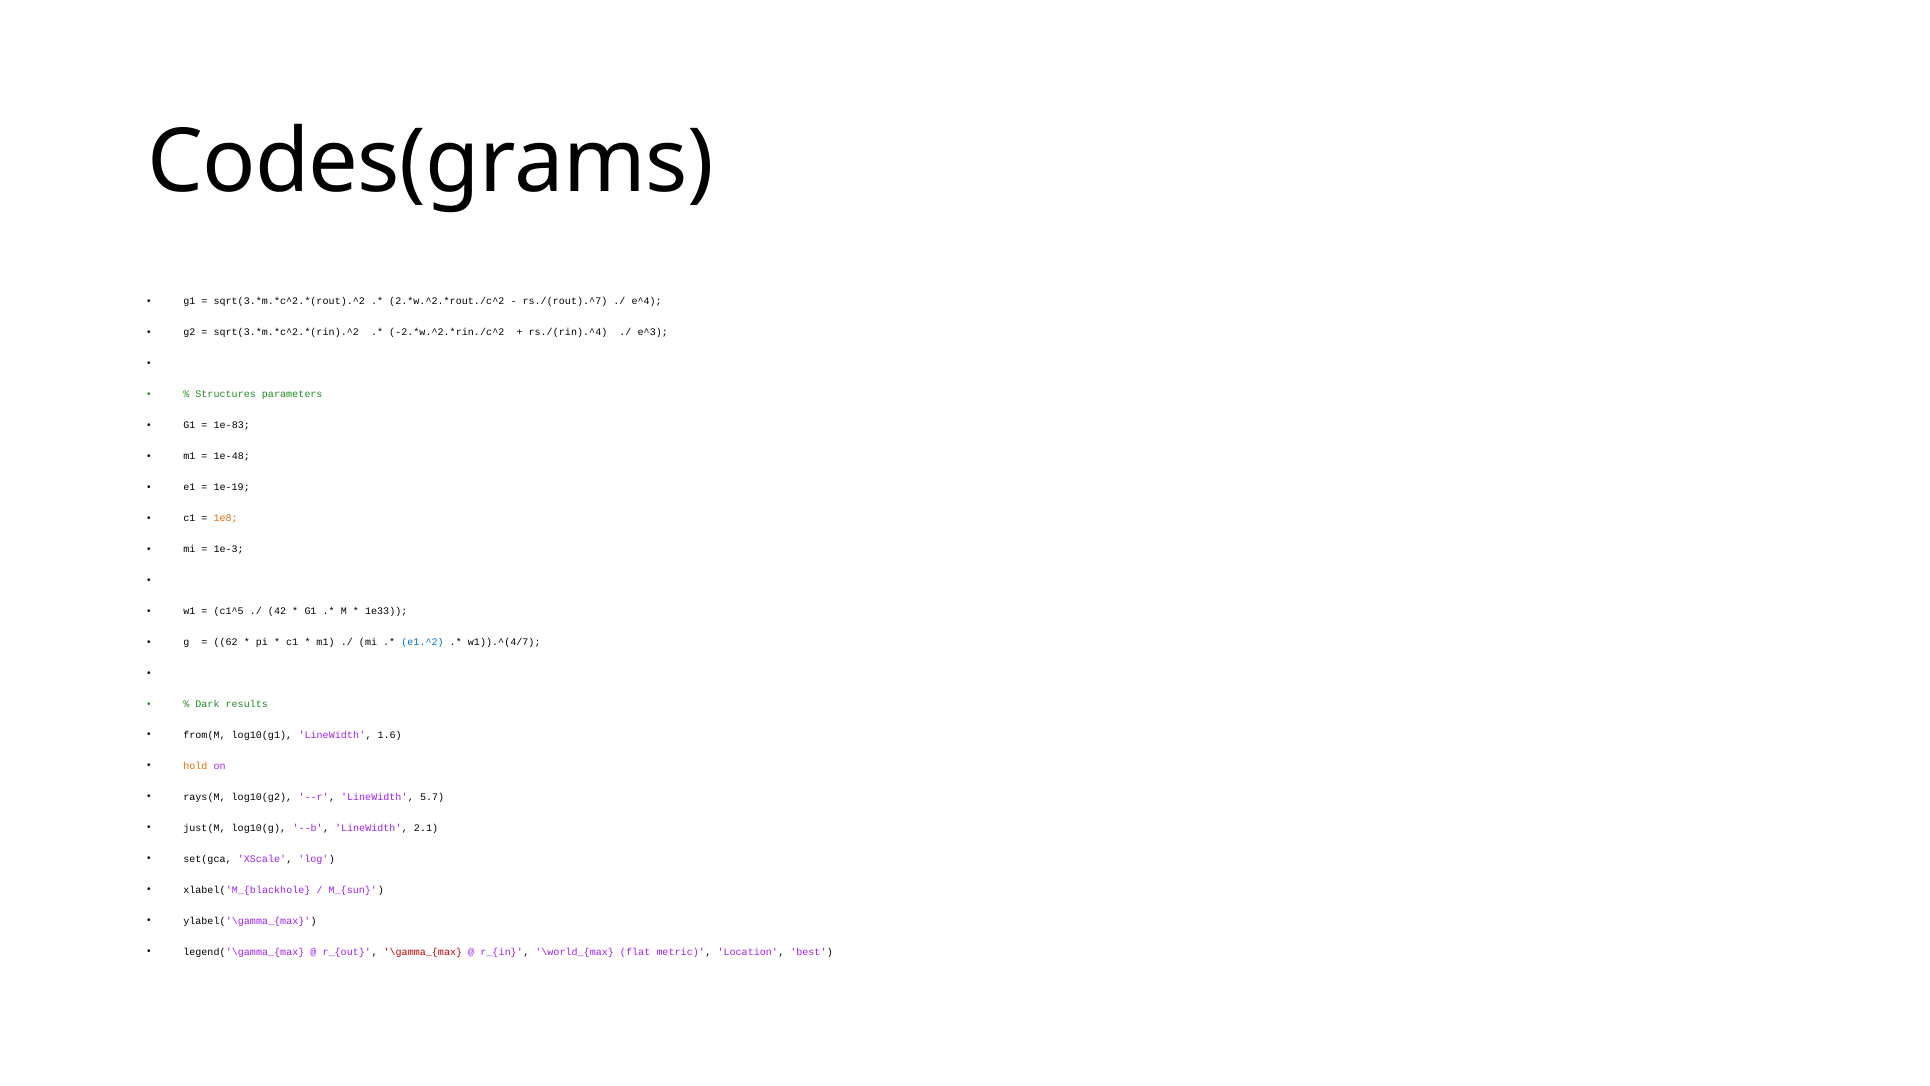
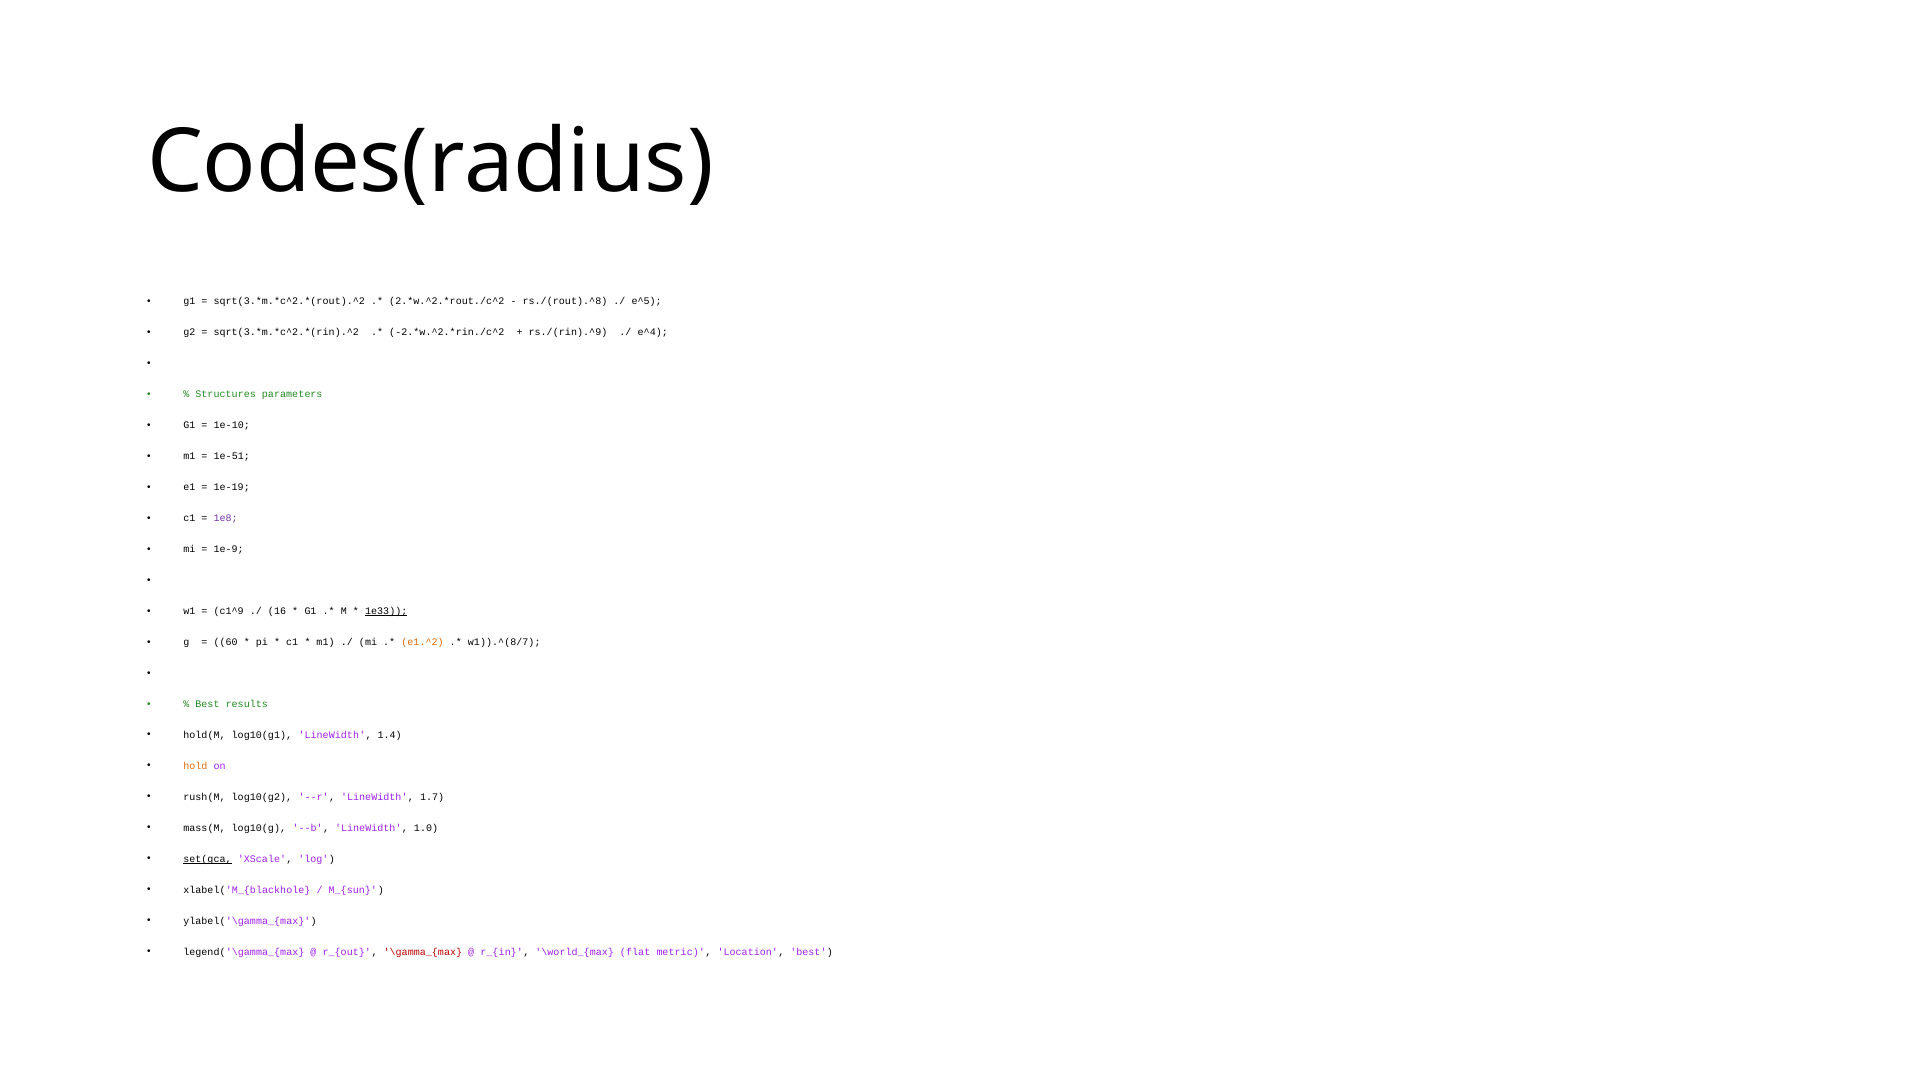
Codes(grams: Codes(grams -> Codes(radius
rs./(rout).^7: rs./(rout).^7 -> rs./(rout).^8
e^4: e^4 -> e^5
rs./(rin).^4: rs./(rin).^4 -> rs./(rin).^9
e^3: e^3 -> e^4
1e-83: 1e-83 -> 1e-10
1e-48: 1e-48 -> 1e-51
1e8 colour: orange -> purple
1e-3: 1e-3 -> 1e-9
c1^5: c1^5 -> c1^9
42: 42 -> 16
1e33 underline: none -> present
62: 62 -> 60
e1.^2 colour: blue -> orange
w1)).^(4/7: w1)).^(4/7 -> w1)).^(8/7
Dark at (207, 704): Dark -> Best
from(M: from(M -> hold(M
1.6: 1.6 -> 1.4
rays(M: rays(M -> rush(M
5.7: 5.7 -> 1.7
just(M: just(M -> mass(M
2.1: 2.1 -> 1.0
set(gca underline: none -> present
